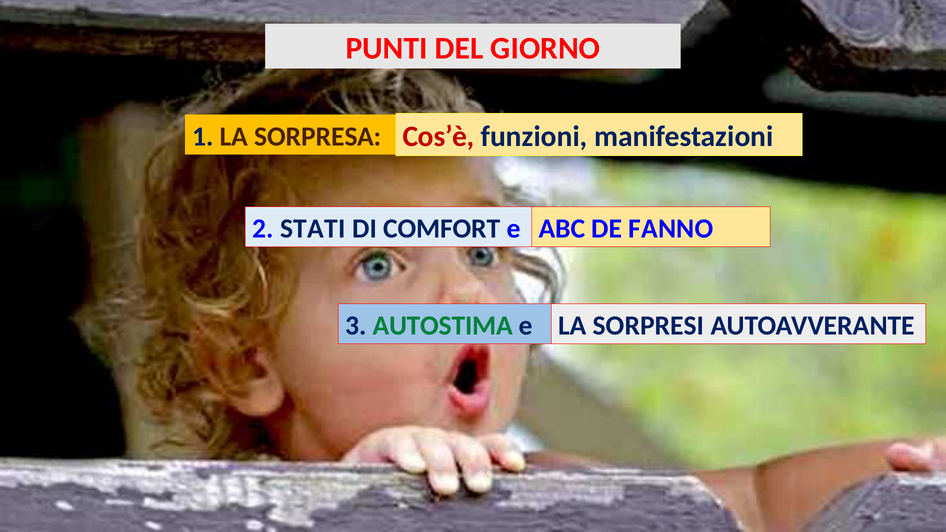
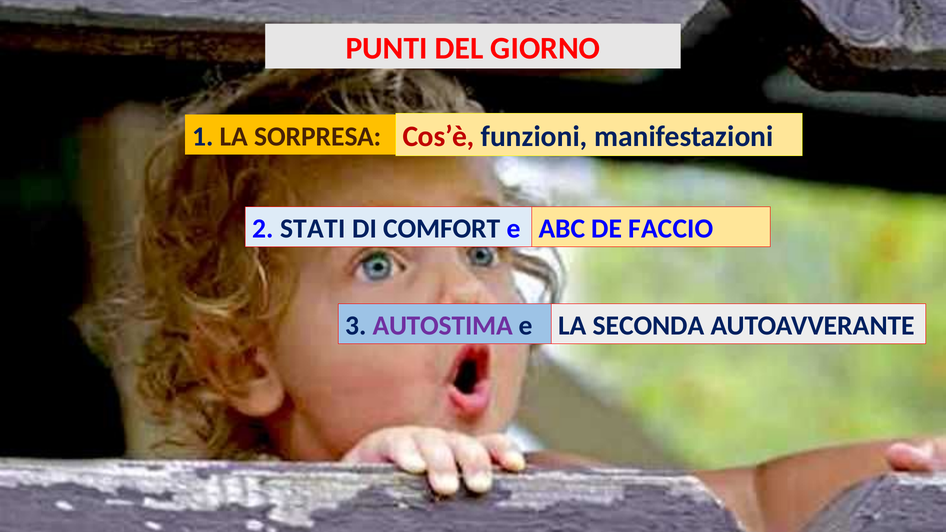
FANNO: FANNO -> FACCIO
AUTOSTIMA colour: green -> purple
SORPRESI: SORPRESI -> SECONDA
